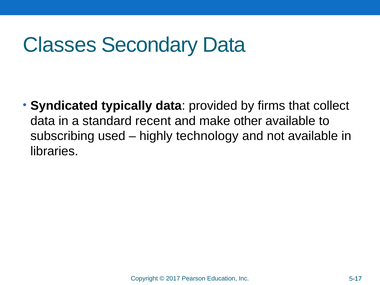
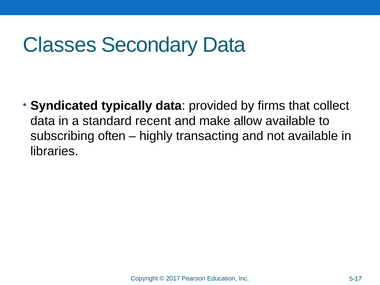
other: other -> allow
used: used -> often
technology: technology -> transacting
